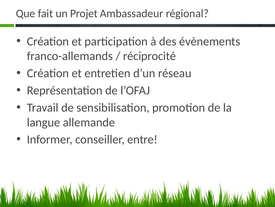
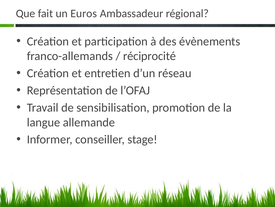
Projet: Projet -> Euros
entre: entre -> stage
